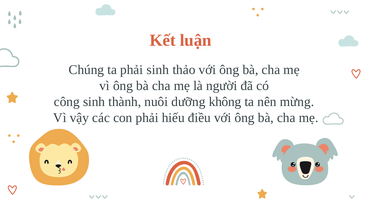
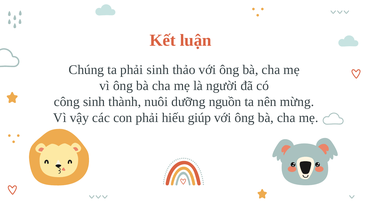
không: không -> nguồn
điều: điều -> giúp
